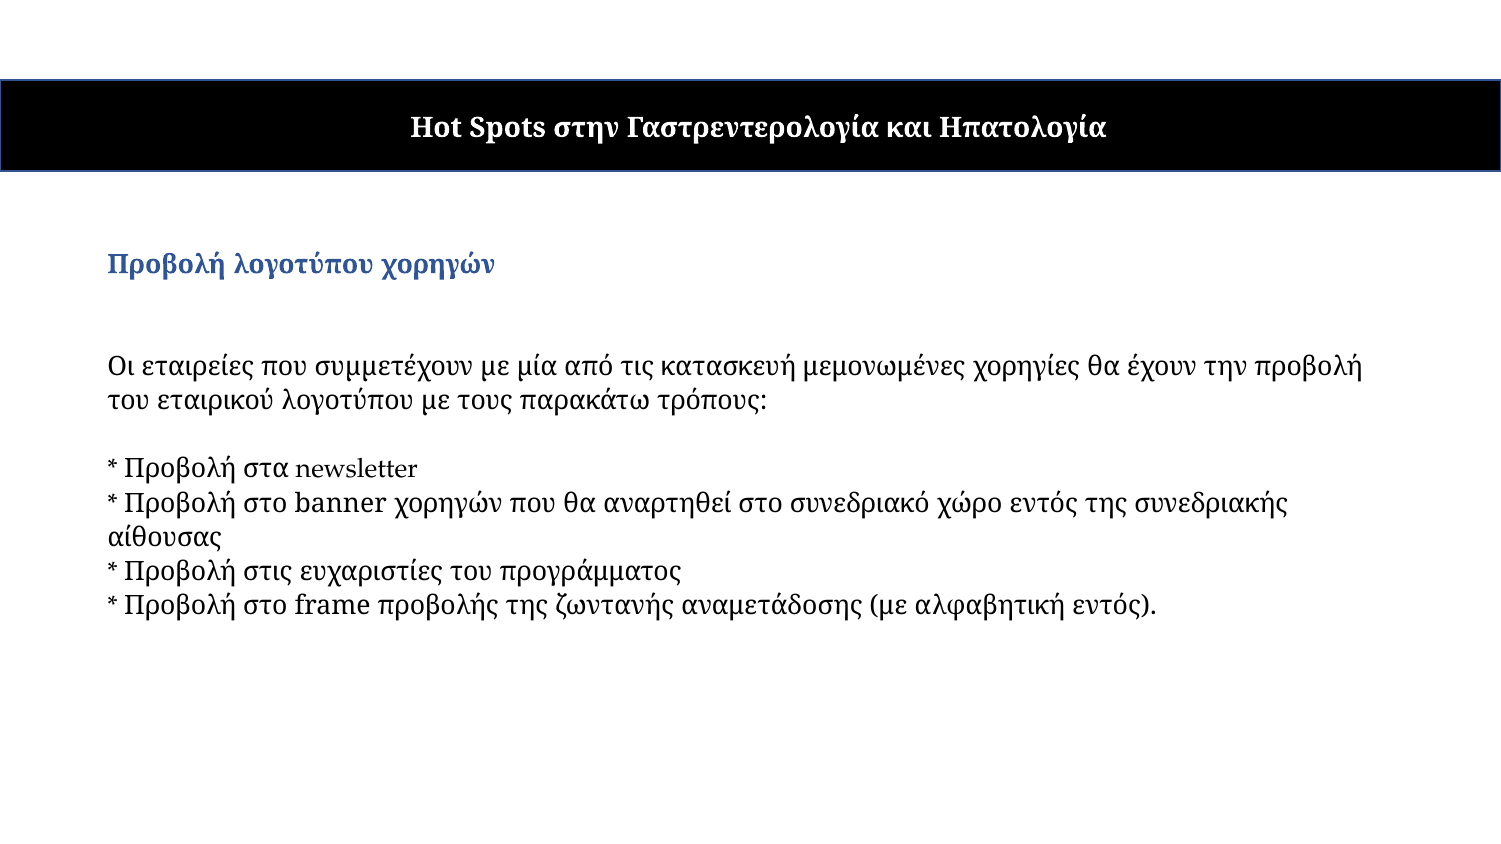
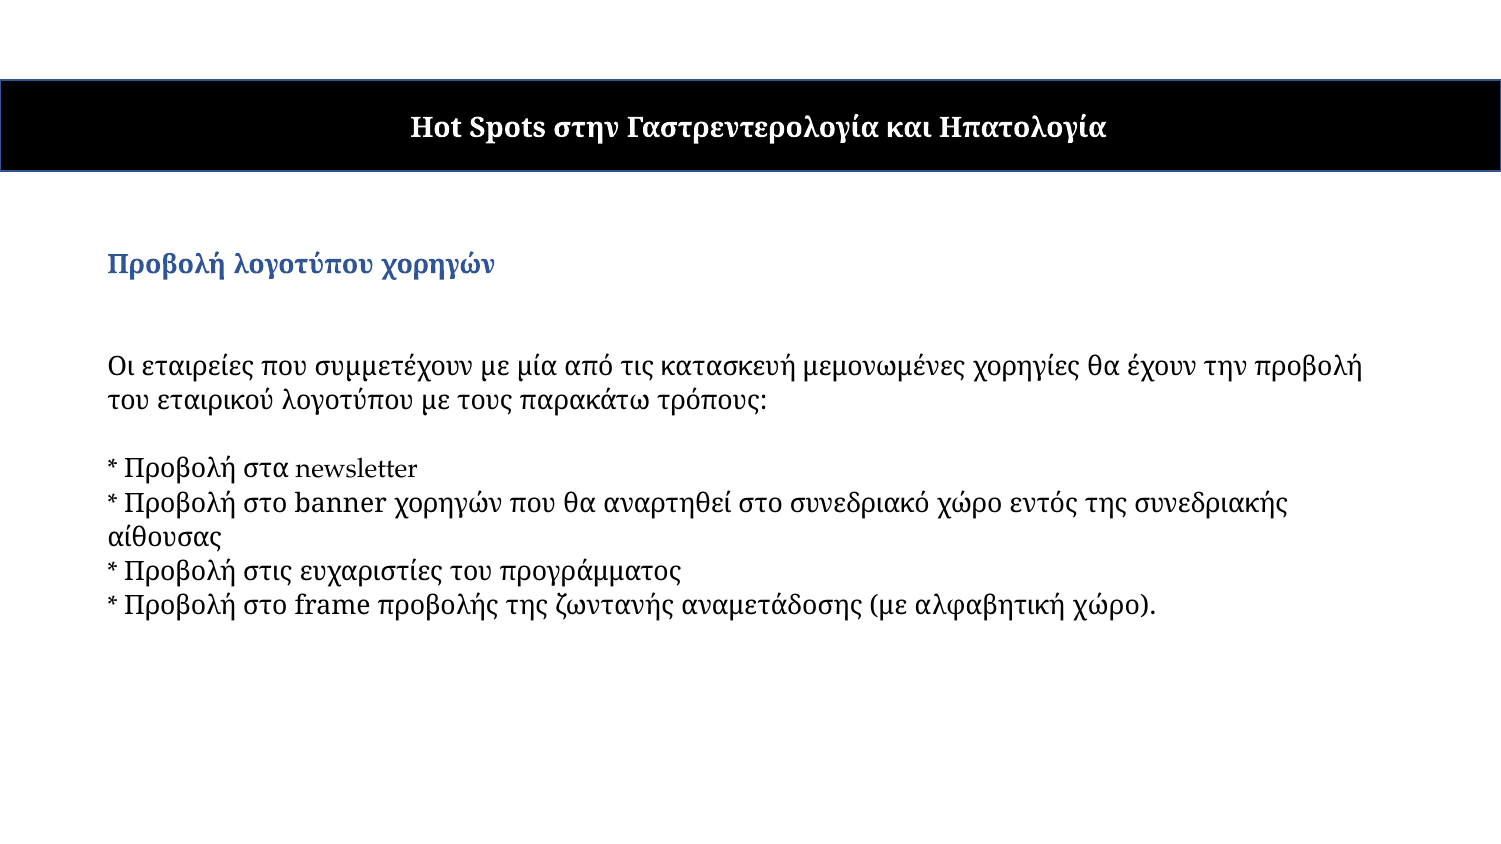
αλφαβητική εντός: εντός -> χώρο
